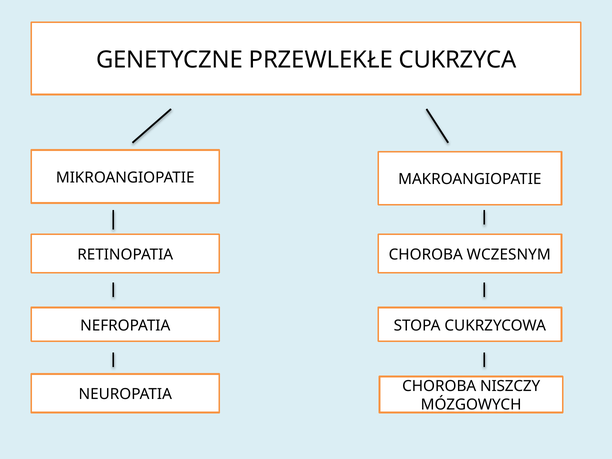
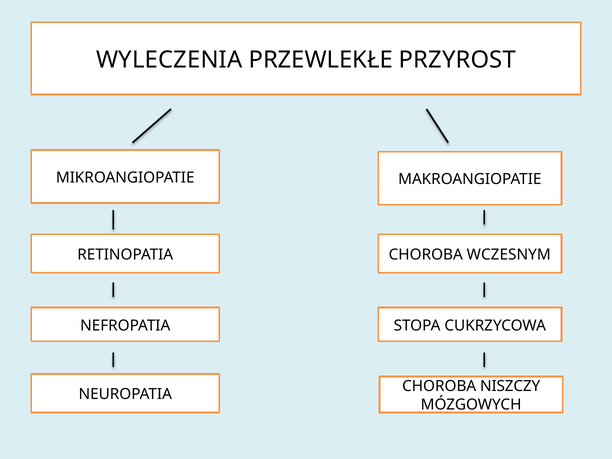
GENETYCZNE: GENETYCZNE -> WYLECZENIA
CUKRZYCA: CUKRZYCA -> PRZYROST
